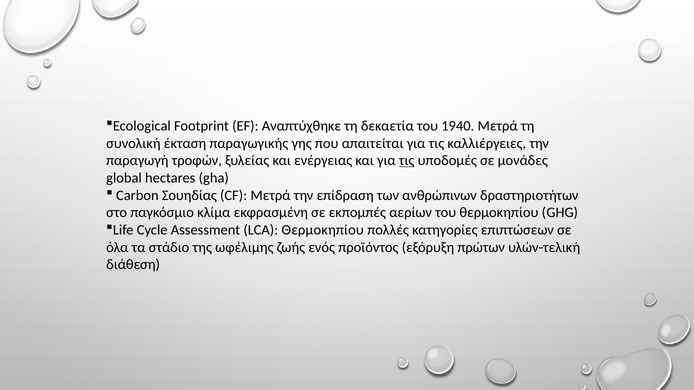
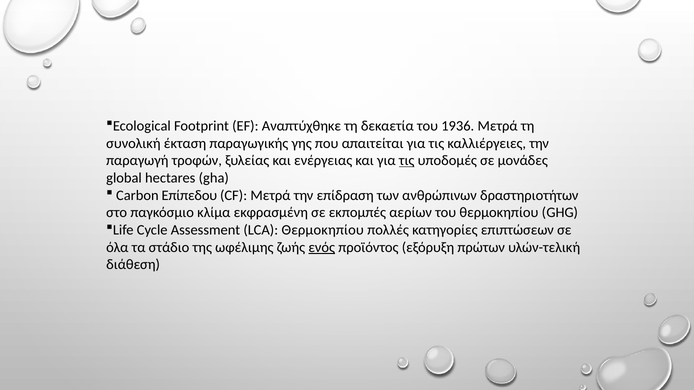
1940: 1940 -> 1936
Σουηδίας: Σουηδίας -> Επίπεδου
ενός underline: none -> present
